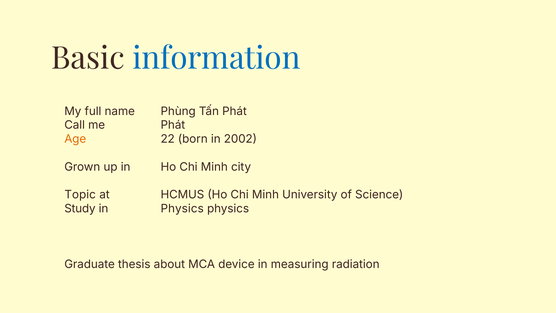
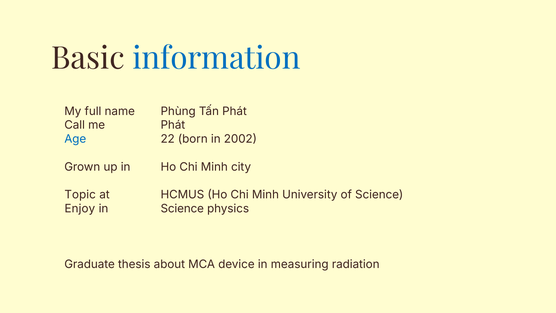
Age colour: orange -> blue
Study: Study -> Enjoy
in Physics: Physics -> Science
